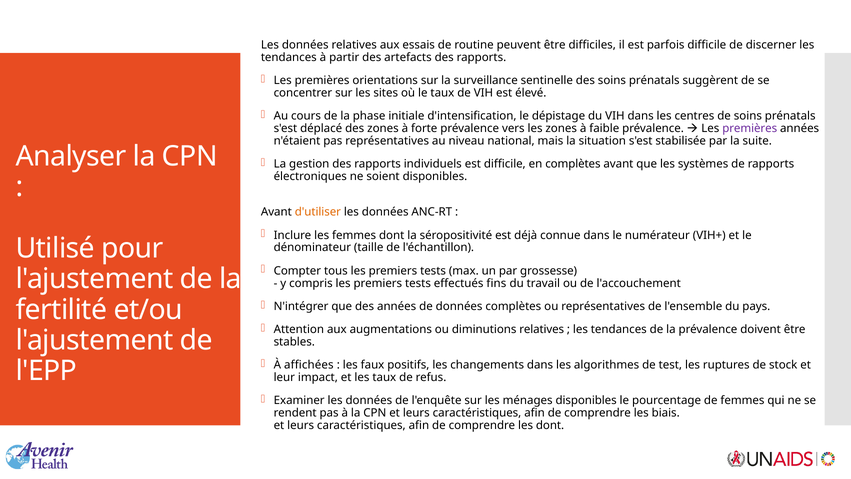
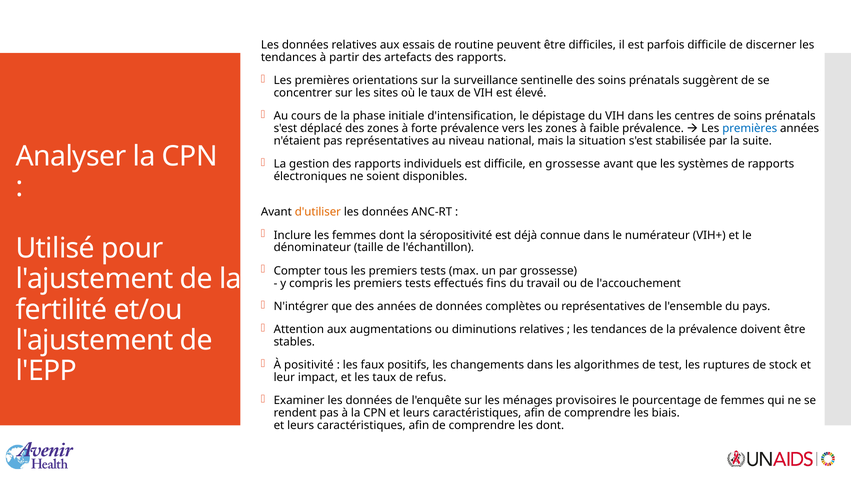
premières at (750, 128) colour: purple -> blue
en complètes: complètes -> grossesse
affichées: affichées -> positivité
ménages disponibles: disponibles -> provisoires
